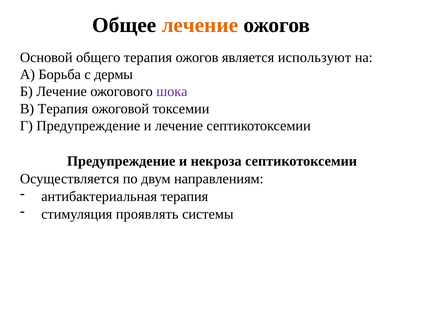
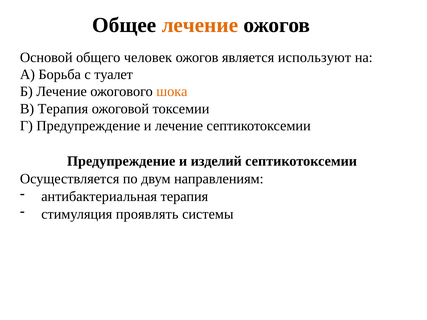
общего терапия: терапия -> человек
дермы: дермы -> туалет
шока colour: purple -> orange
некроза: некроза -> изделий
